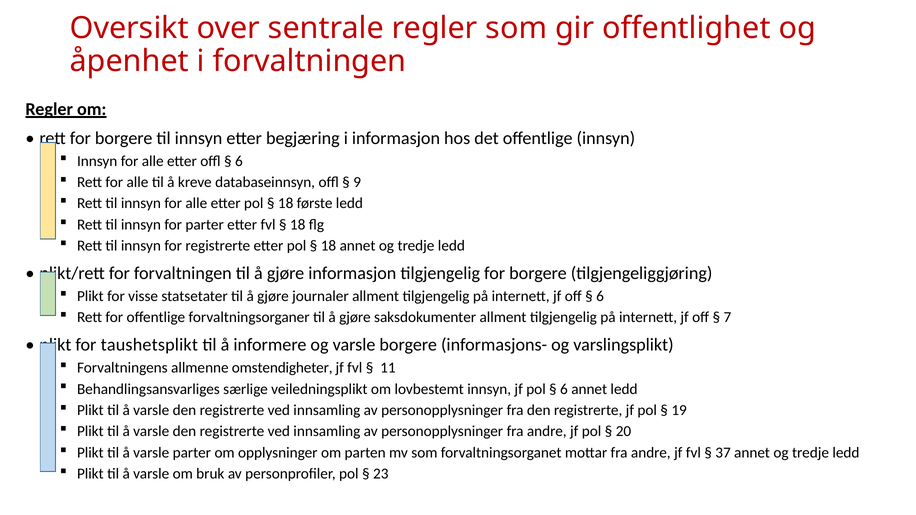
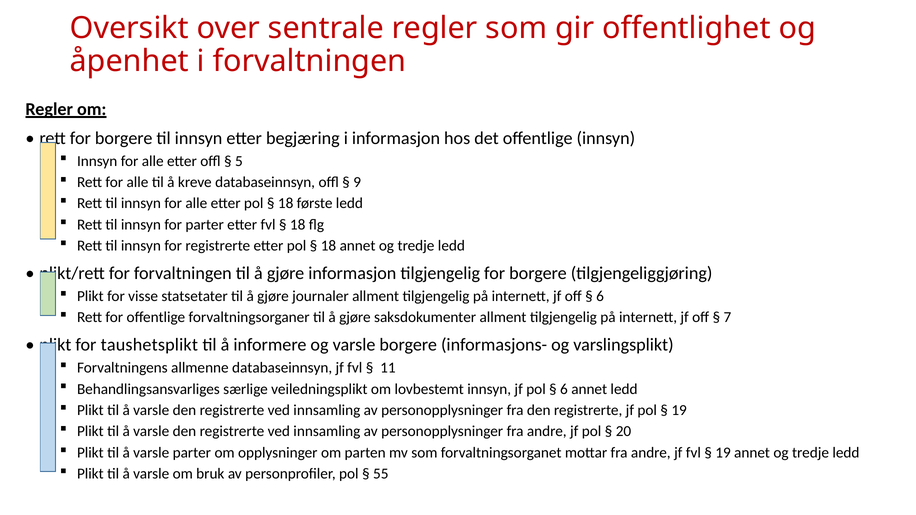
6 at (239, 161): 6 -> 5
allmenne omstendigheter: omstendigheter -> databaseinnsyn
37 at (723, 453): 37 -> 19
23: 23 -> 55
